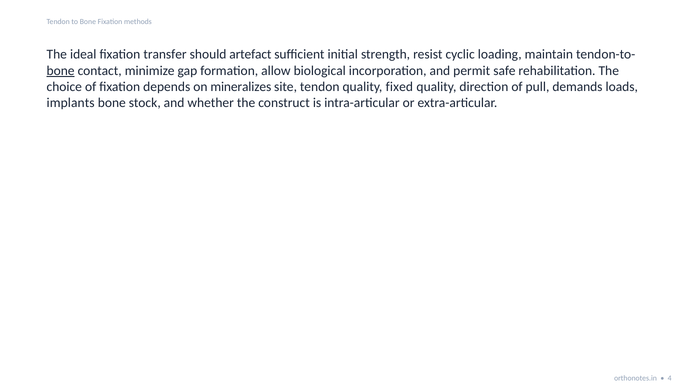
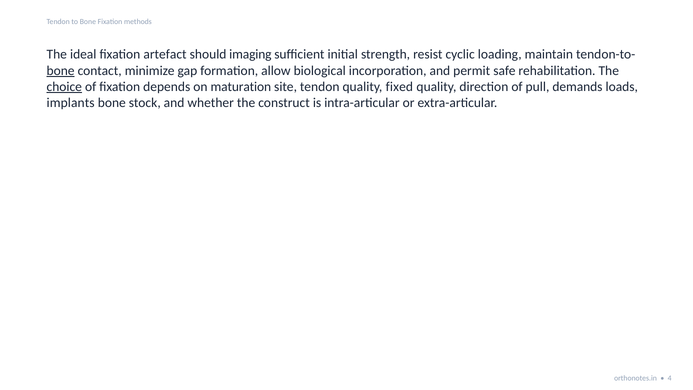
transfer: transfer -> artefact
artefact: artefact -> imaging
choice underline: none -> present
mineralizes: mineralizes -> maturation
